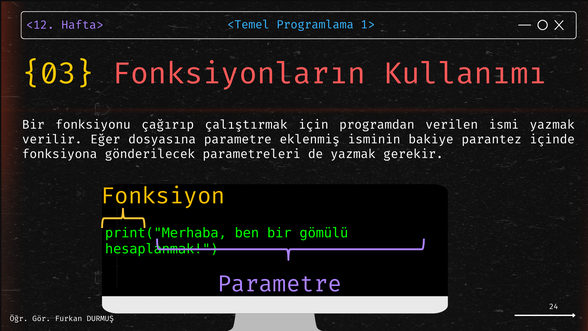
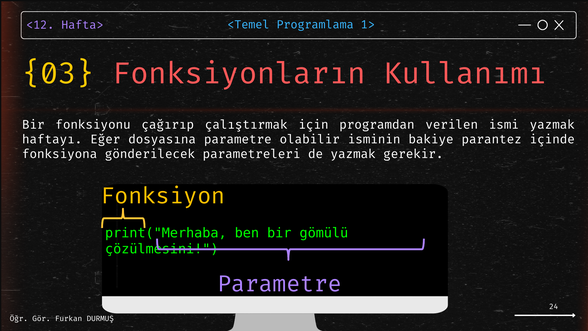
verilir: verilir -> haftayı
eklenmiş: eklenmiş -> olabilir
hesaplanmak: hesaplanmak -> çözülmesini
